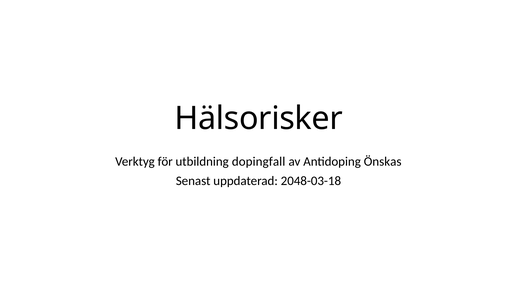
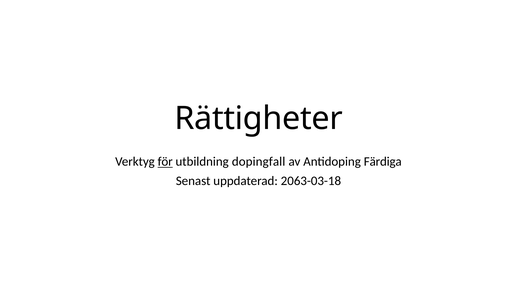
Hälsorisker: Hälsorisker -> Rättigheter
för underline: none -> present
Önskas: Önskas -> Färdiga
2048-03-18: 2048-03-18 -> 2063-03-18
